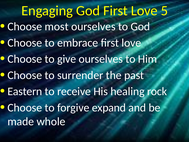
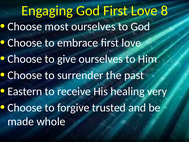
5: 5 -> 8
rock: rock -> very
expand: expand -> trusted
